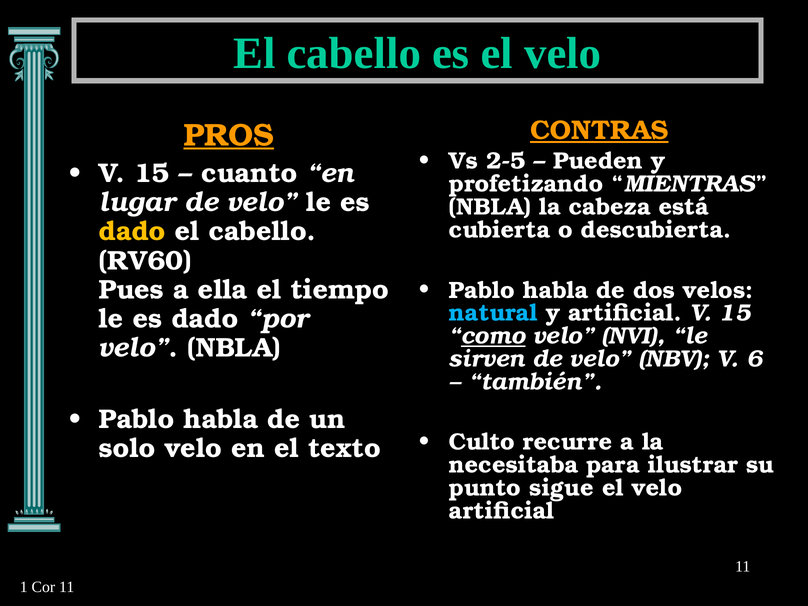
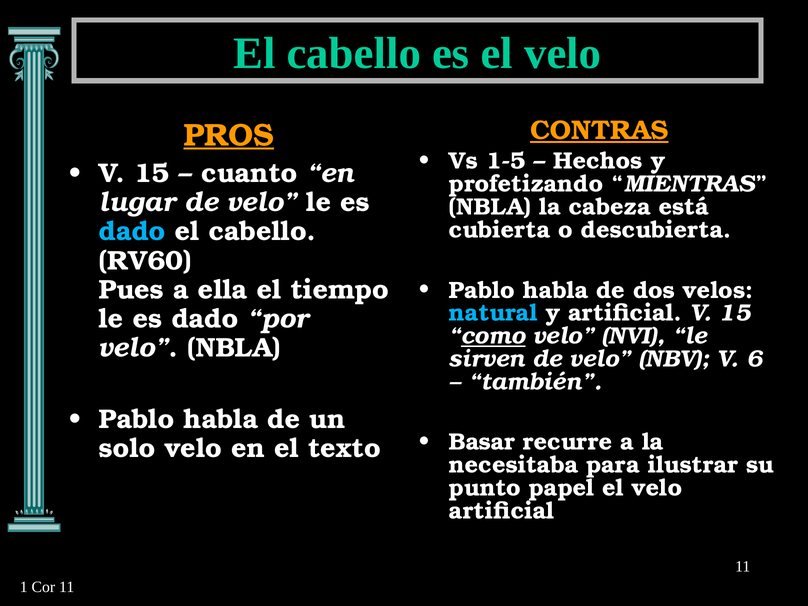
2-5: 2-5 -> 1-5
Pueden: Pueden -> Hechos
dado at (132, 232) colour: yellow -> light blue
Culto: Culto -> Basar
sigue: sigue -> papel
